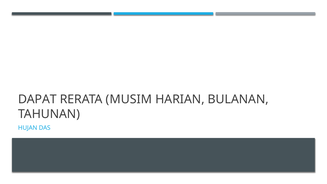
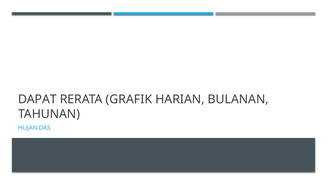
MUSIM: MUSIM -> GRAFIK
